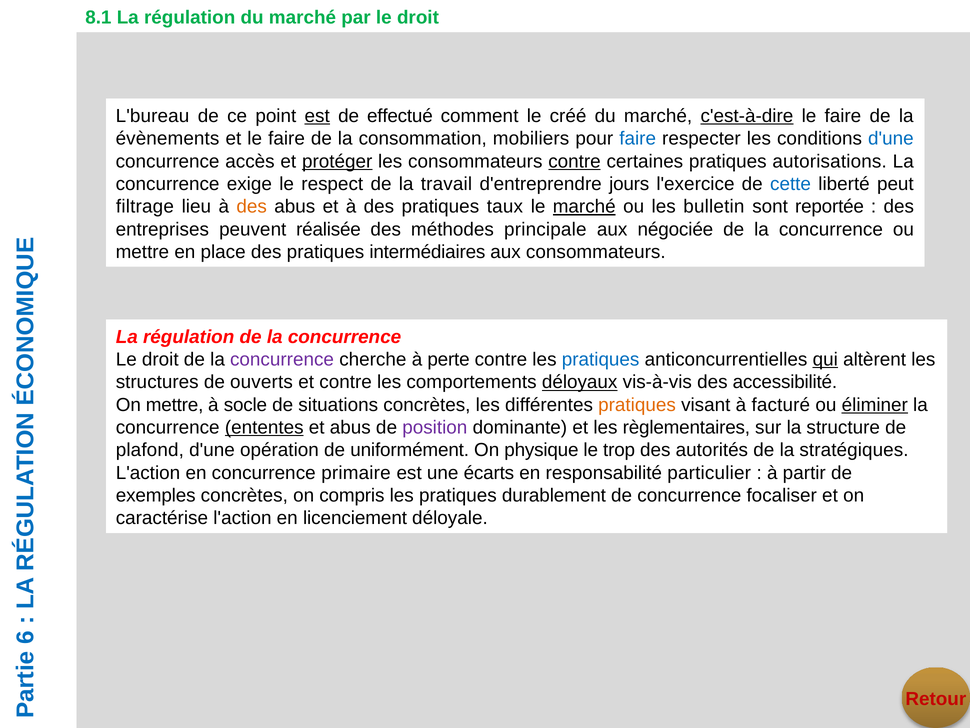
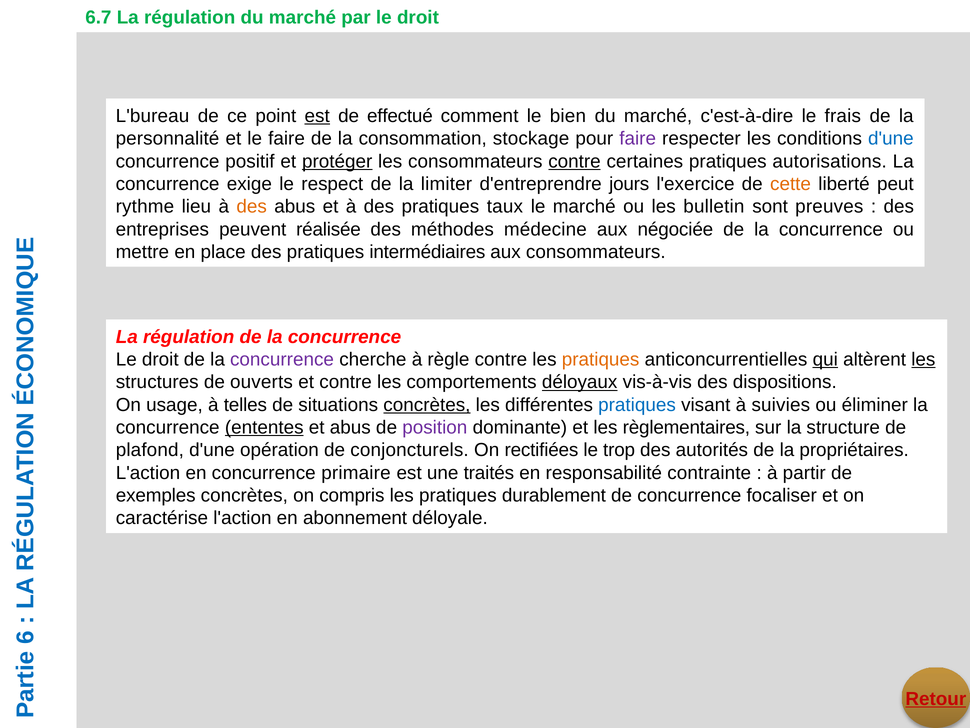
8.1: 8.1 -> 6.7
créé: créé -> bien
c'est-à-dire underline: present -> none
faire at (843, 116): faire -> frais
évènements: évènements -> personnalité
mobiliers: mobiliers -> stockage
faire at (638, 139) colour: blue -> purple
accès: accès -> positif
travail: travail -> limiter
cette colour: blue -> orange
filtrage: filtrage -> rythme
marché at (584, 207) underline: present -> none
reportée: reportée -> preuves
principale: principale -> médecine
perte: perte -> règle
pratiques at (601, 359) colour: blue -> orange
les at (923, 359) underline: none -> present
accessibilité: accessibilité -> dispositions
On mettre: mettre -> usage
socle: socle -> telles
concrètes at (427, 405) underline: none -> present
pratiques at (637, 405) colour: orange -> blue
facturé: facturé -> suivies
éliminer underline: present -> none
uniformément: uniformément -> conjoncturels
physique: physique -> rectifiées
stratégiques: stratégiques -> propriétaires
écarts: écarts -> traités
particulier: particulier -> contrainte
licenciement: licenciement -> abonnement
Retour underline: none -> present
